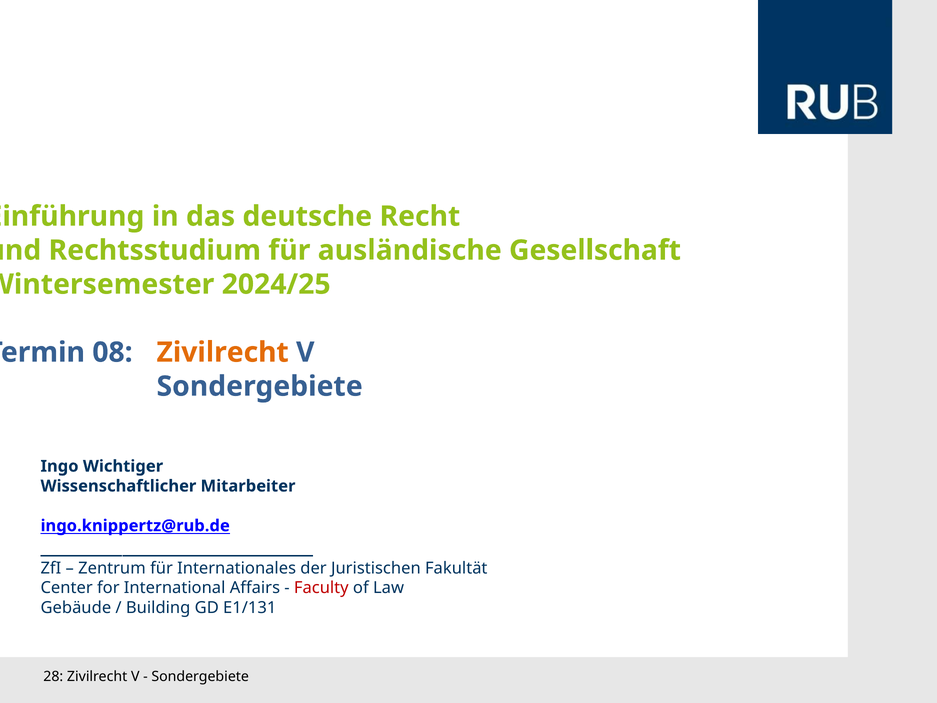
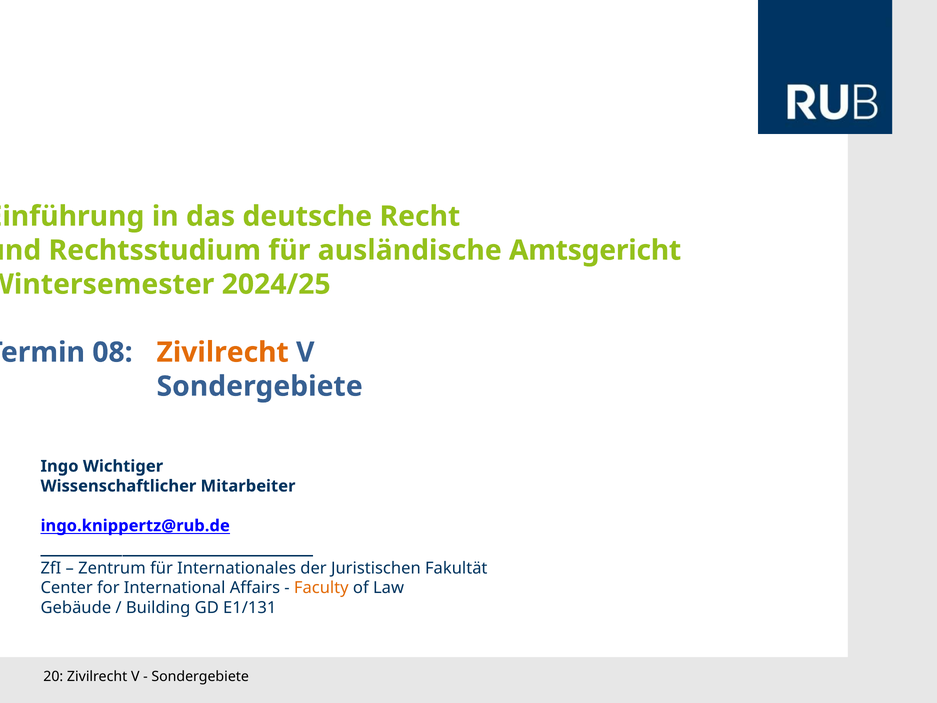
Gesellschaft: Gesellschaft -> Amtsgericht
Faculty colour: red -> orange
28: 28 -> 20
